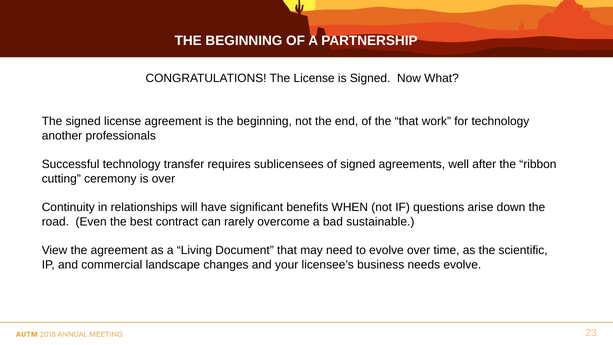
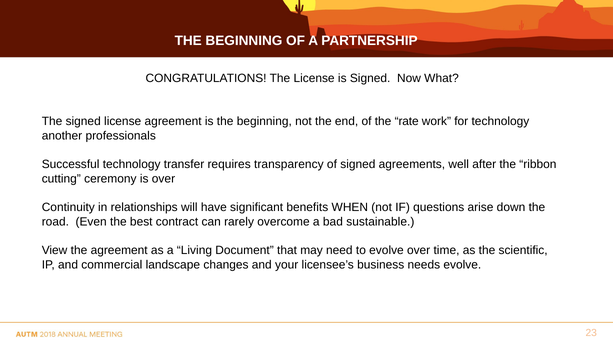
the that: that -> rate
sublicensees: sublicensees -> transparency
